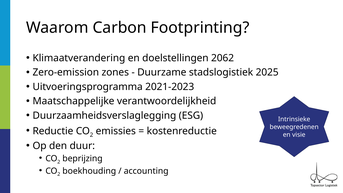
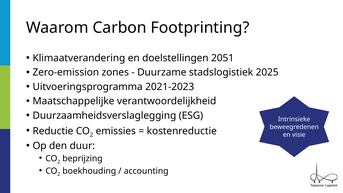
2062: 2062 -> 2051
